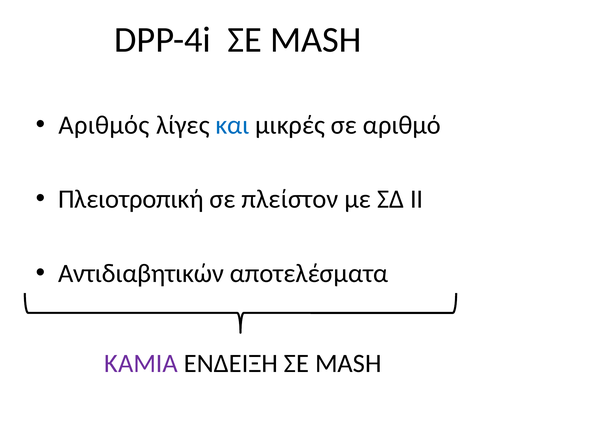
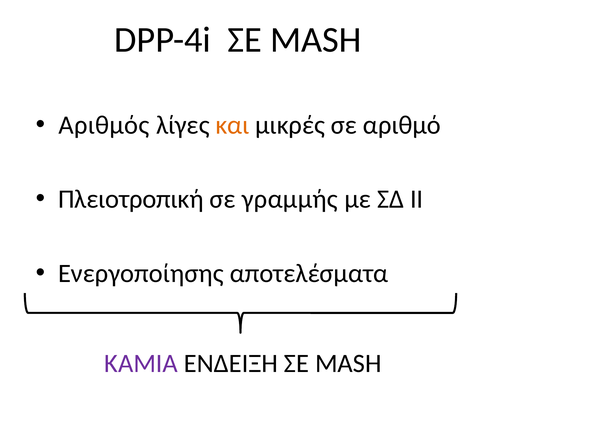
και colour: blue -> orange
πλείστον: πλείστον -> γραμμής
Αντιδιαβητικών: Αντιδιαβητικών -> Ενεργοποίησης
